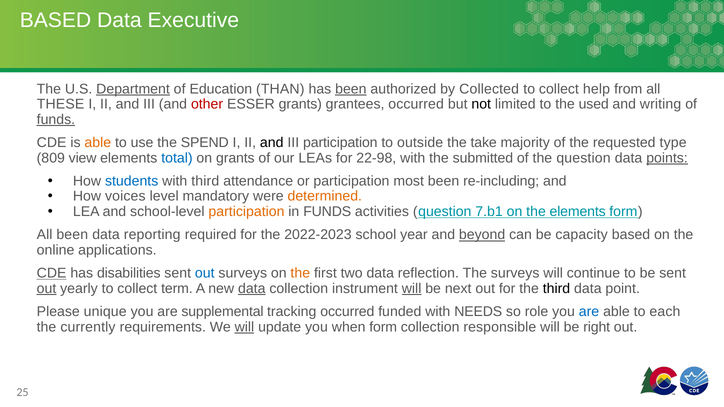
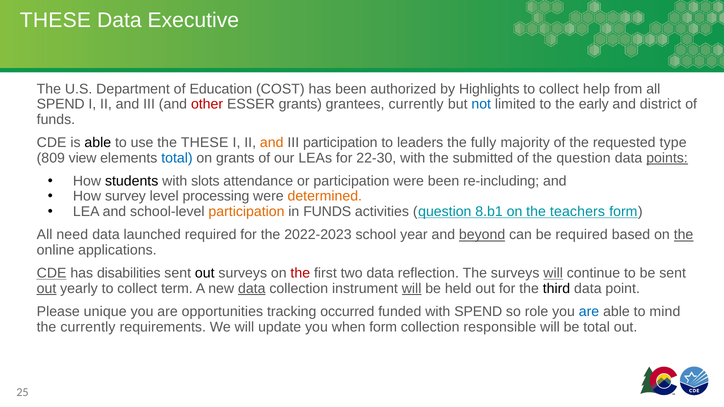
BASED at (55, 20): BASED -> THESE
Department underline: present -> none
THAN: THAN -> COST
been at (351, 89) underline: present -> none
Collected: Collected -> Highlights
THESE at (61, 104): THESE -> SPEND
grantees occurred: occurred -> currently
not colour: black -> blue
used: used -> early
writing: writing -> district
funds at (56, 120) underline: present -> none
able at (98, 143) colour: orange -> black
the SPEND: SPEND -> THESE
and at (272, 143) colour: black -> orange
outside: outside -> leaders
take: take -> fully
22-98: 22-98 -> 22-30
students colour: blue -> black
with third: third -> slots
participation most: most -> were
voices: voices -> survey
mandatory: mandatory -> processing
7.b1: 7.b1 -> 8.b1
the elements: elements -> teachers
All been: been -> need
reporting: reporting -> launched
be capacity: capacity -> required
the at (684, 235) underline: none -> present
out at (205, 273) colour: blue -> black
the at (300, 273) colour: orange -> red
will at (553, 273) underline: none -> present
next: next -> held
supplemental: supplemental -> opportunities
with NEEDS: NEEDS -> SPEND
each: each -> mind
will at (244, 327) underline: present -> none
be right: right -> total
